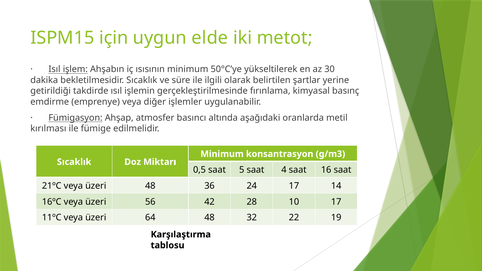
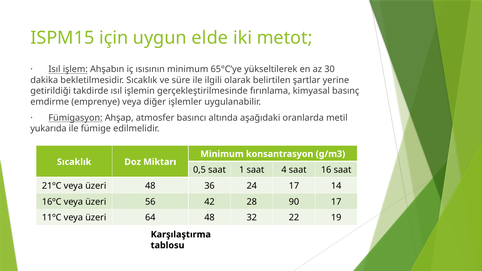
50°C’ye: 50°C’ye -> 65°C’ye
kırılması: kırılması -> yukarıda
5: 5 -> 1
10: 10 -> 90
